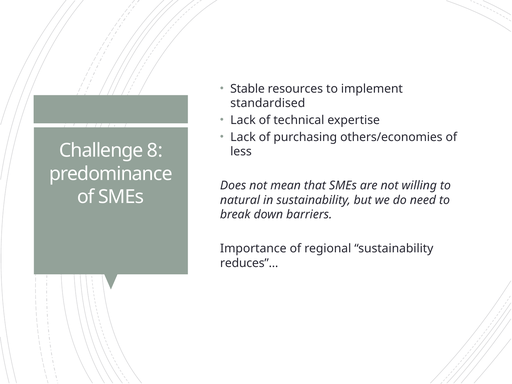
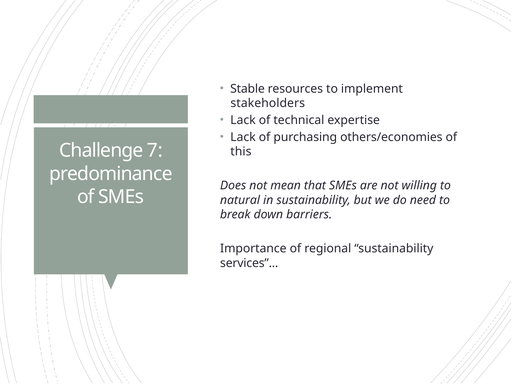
standardised: standardised -> stakeholders
8: 8 -> 7
less: less -> this
reduces”…: reduces”… -> services”…
